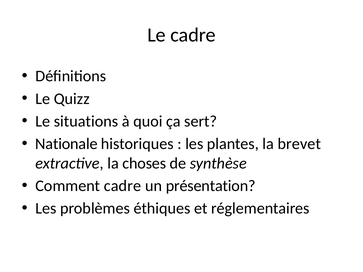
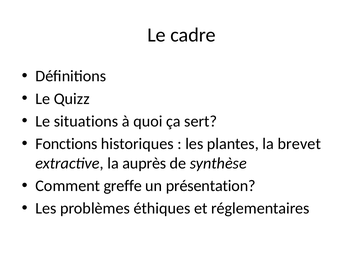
Nationale: Nationale -> Fonctions
choses: choses -> auprès
Comment cadre: cadre -> greffe
